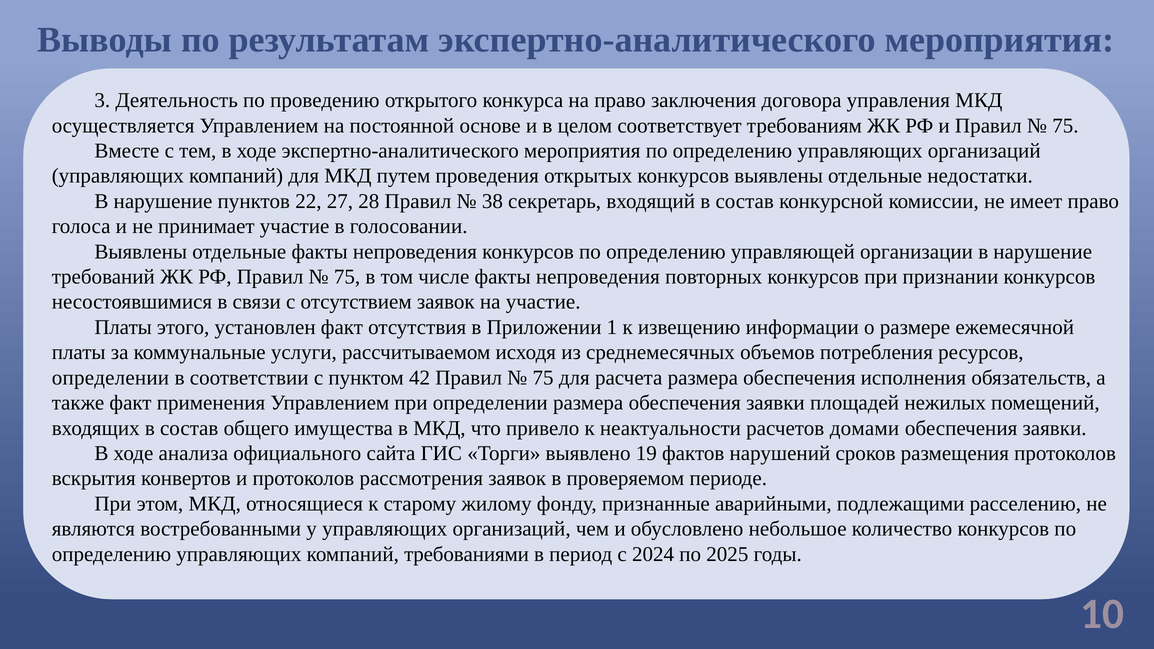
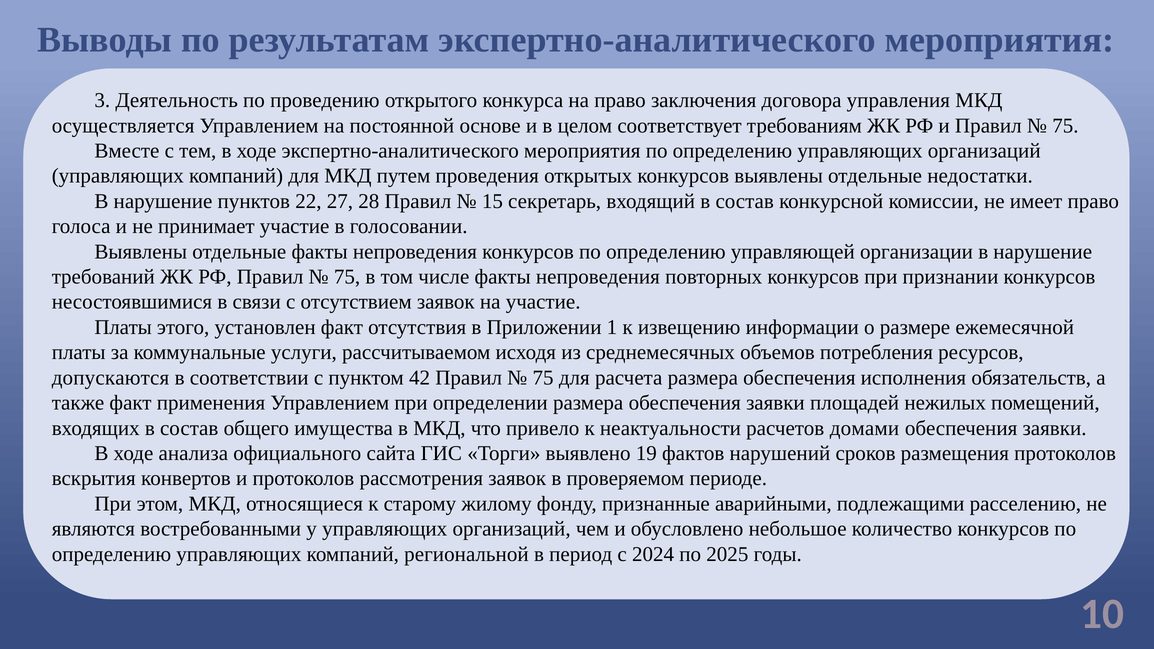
38: 38 -> 15
определении at (110, 378): определении -> допускаются
требованиями: требованиями -> региональной
